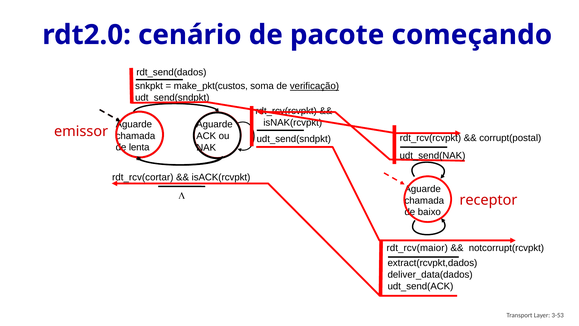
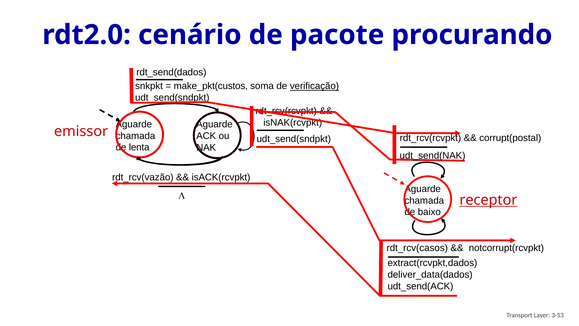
começando: começando -> procurando
rdt_rcv(cortar: rdt_rcv(cortar -> rdt_rcv(vazão
receptor underline: none -> present
rdt_rcv(maior: rdt_rcv(maior -> rdt_rcv(casos
